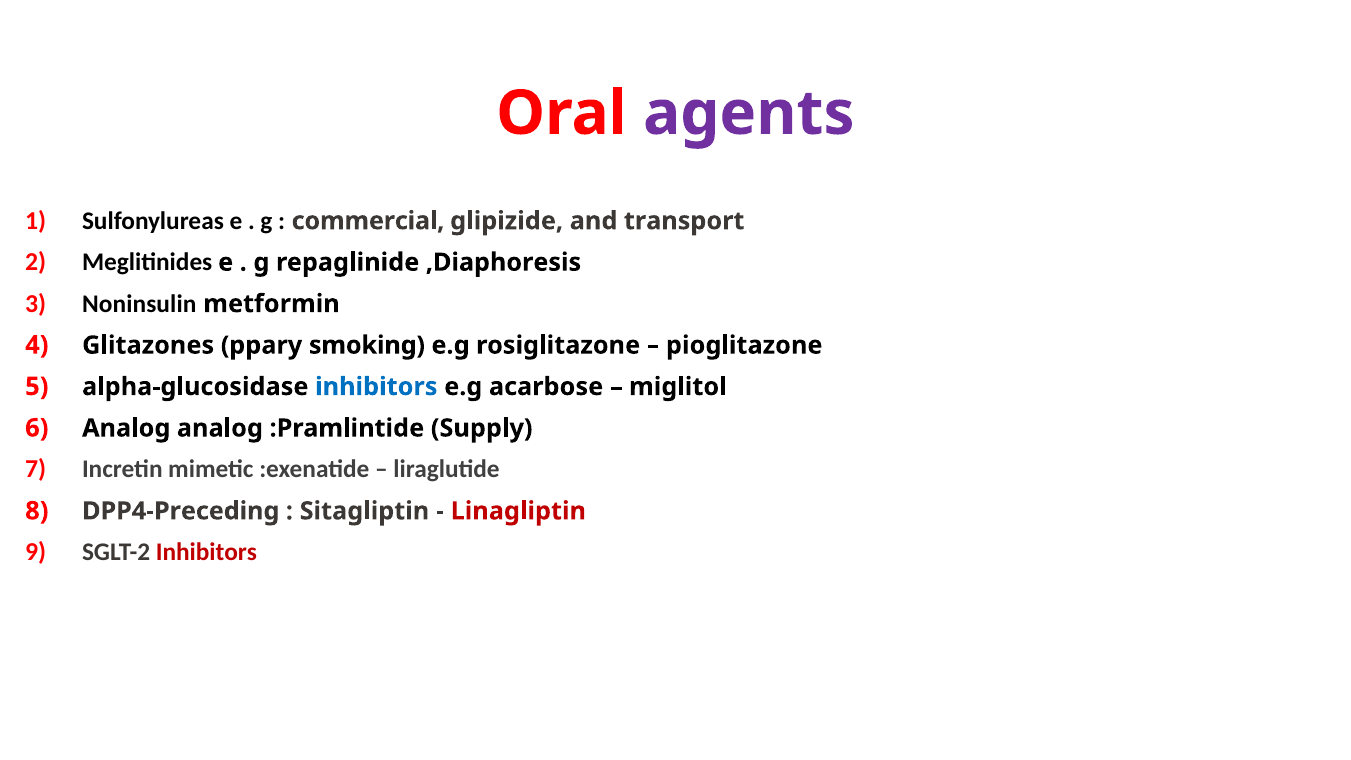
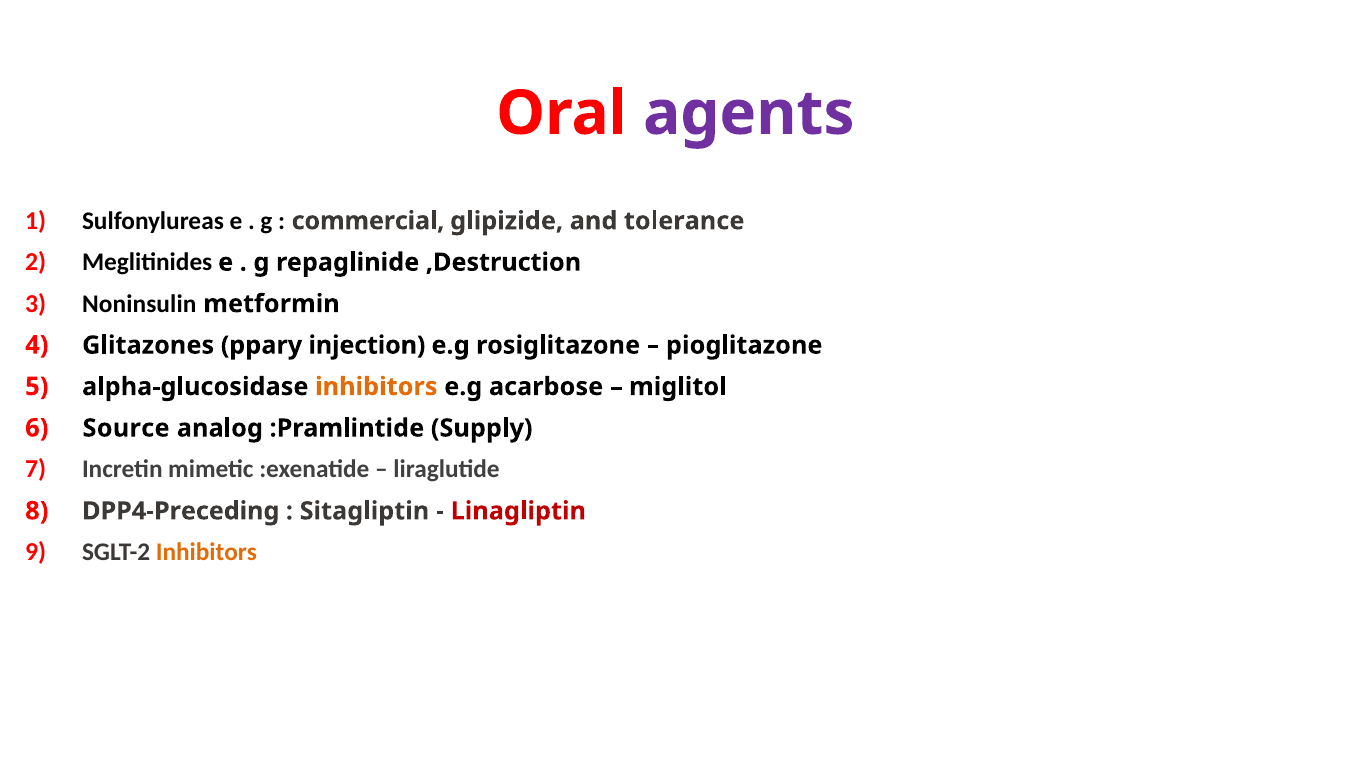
transport: transport -> tolerance
,Diaphoresis: ,Diaphoresis -> ,Destruction
smoking: smoking -> injection
inhibitors at (376, 387) colour: blue -> orange
Analog at (126, 428): Analog -> Source
Inhibitors at (206, 552) colour: red -> orange
